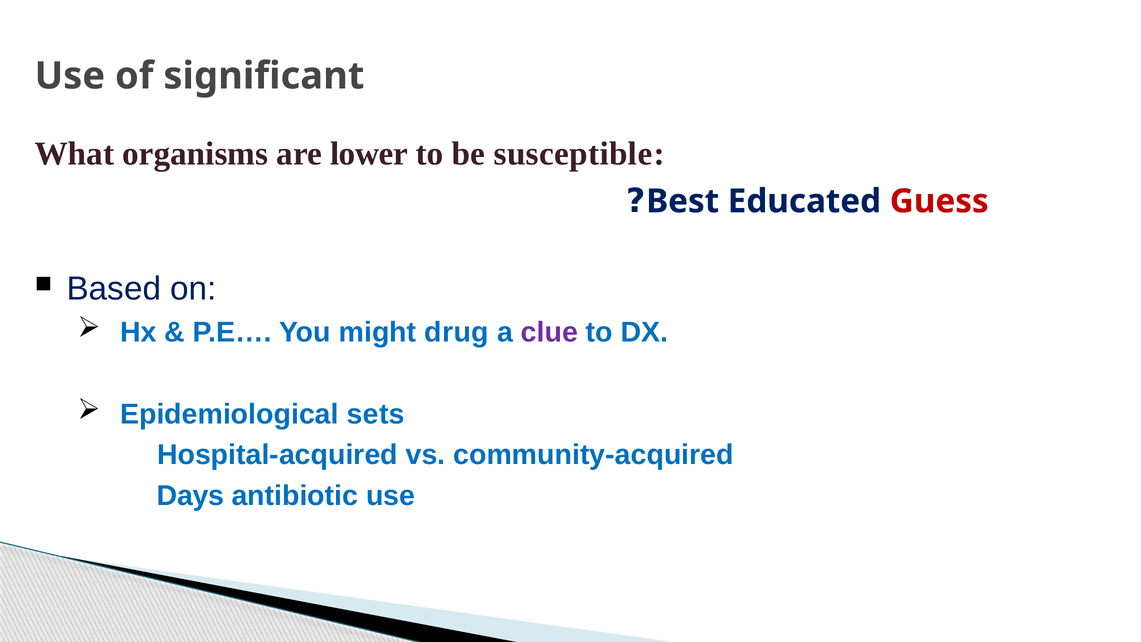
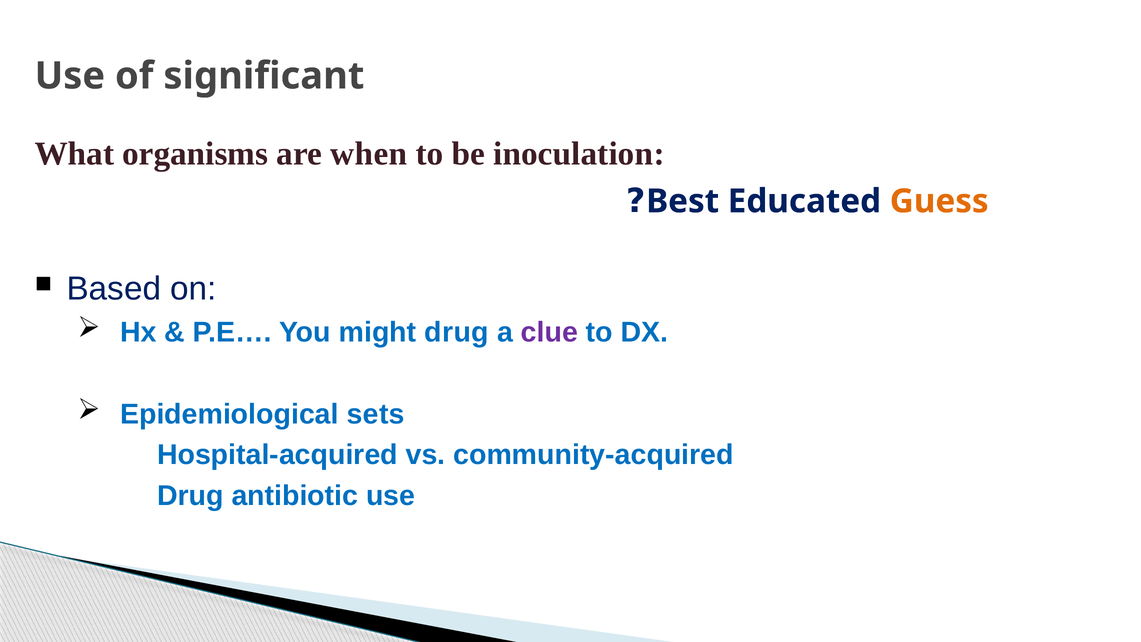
lower: lower -> when
susceptible: susceptible -> inoculation
Guess colour: red -> orange
Days at (191, 496): Days -> Drug
